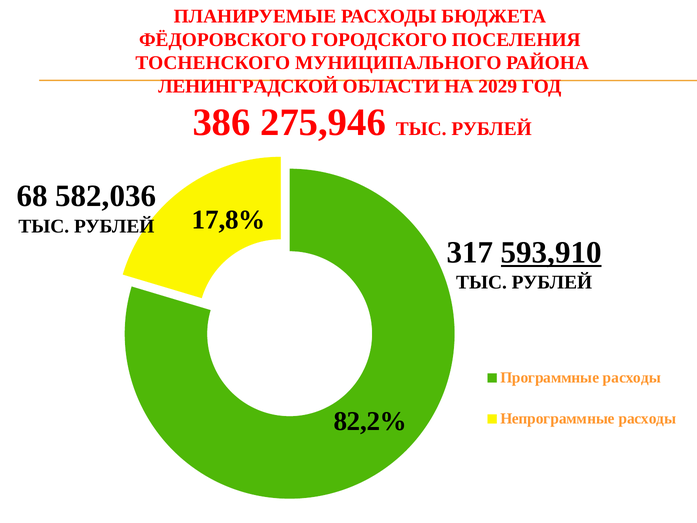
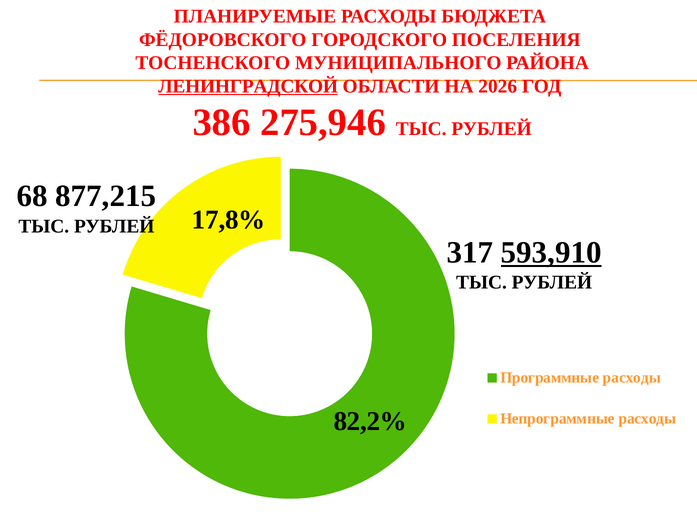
ЛЕНИНГРАДСКОЙ underline: none -> present
2029: 2029 -> 2026
582,036: 582,036 -> 877,215
